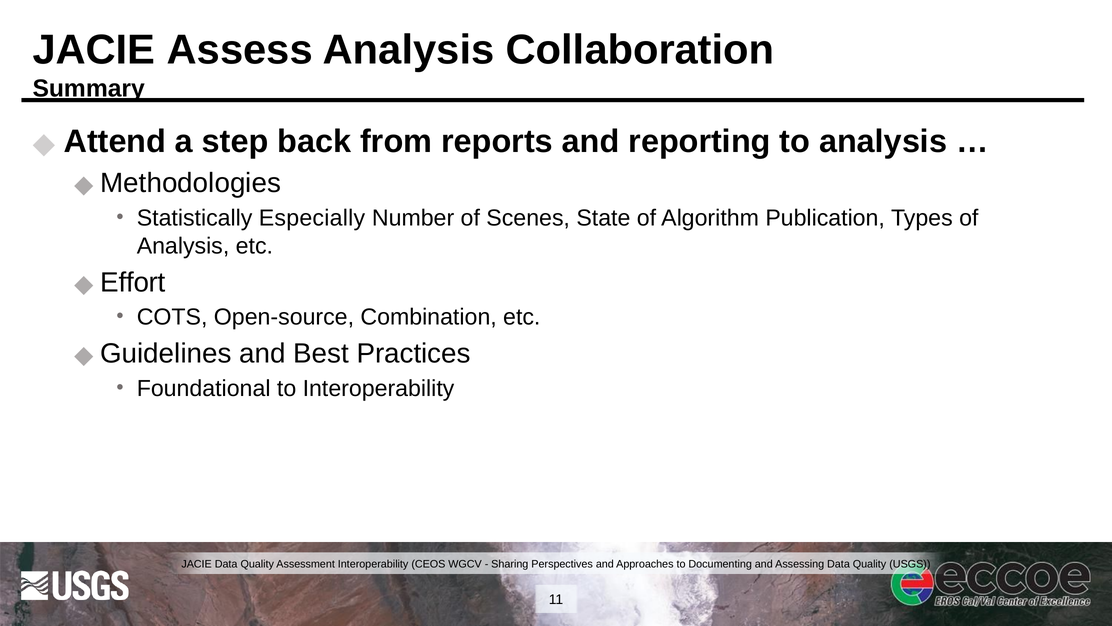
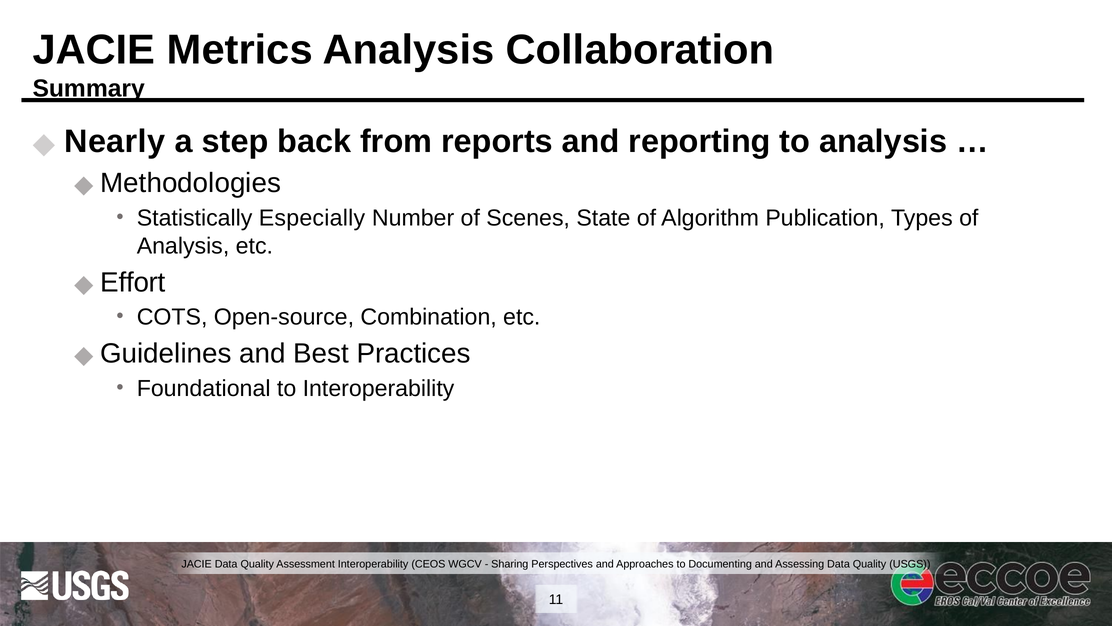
Assess: Assess -> Metrics
Attend: Attend -> Nearly
